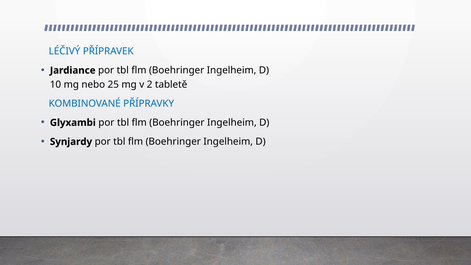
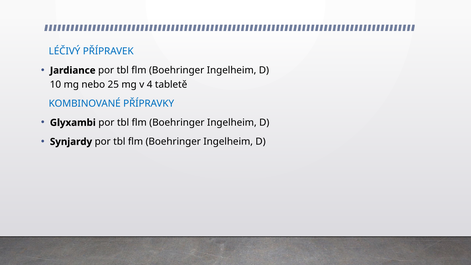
2: 2 -> 4
